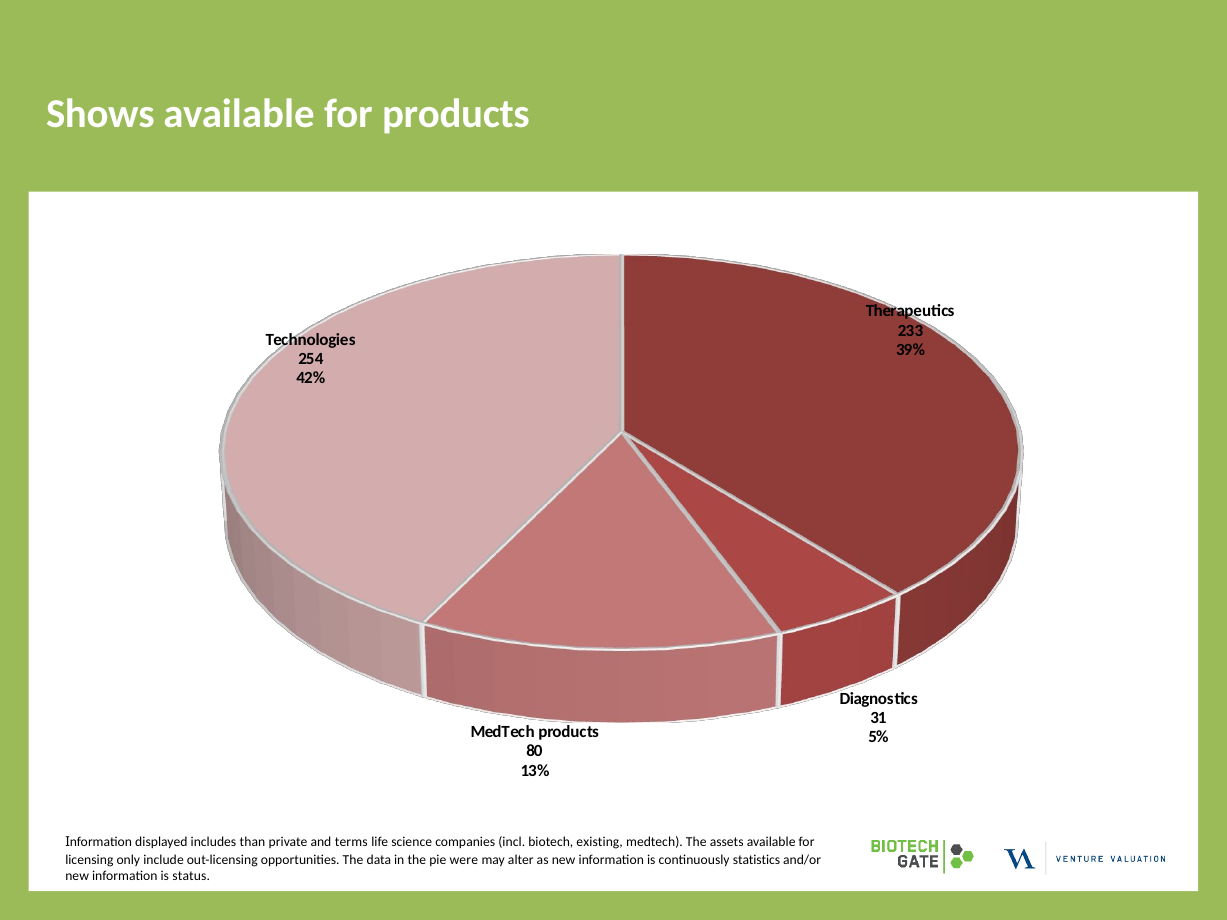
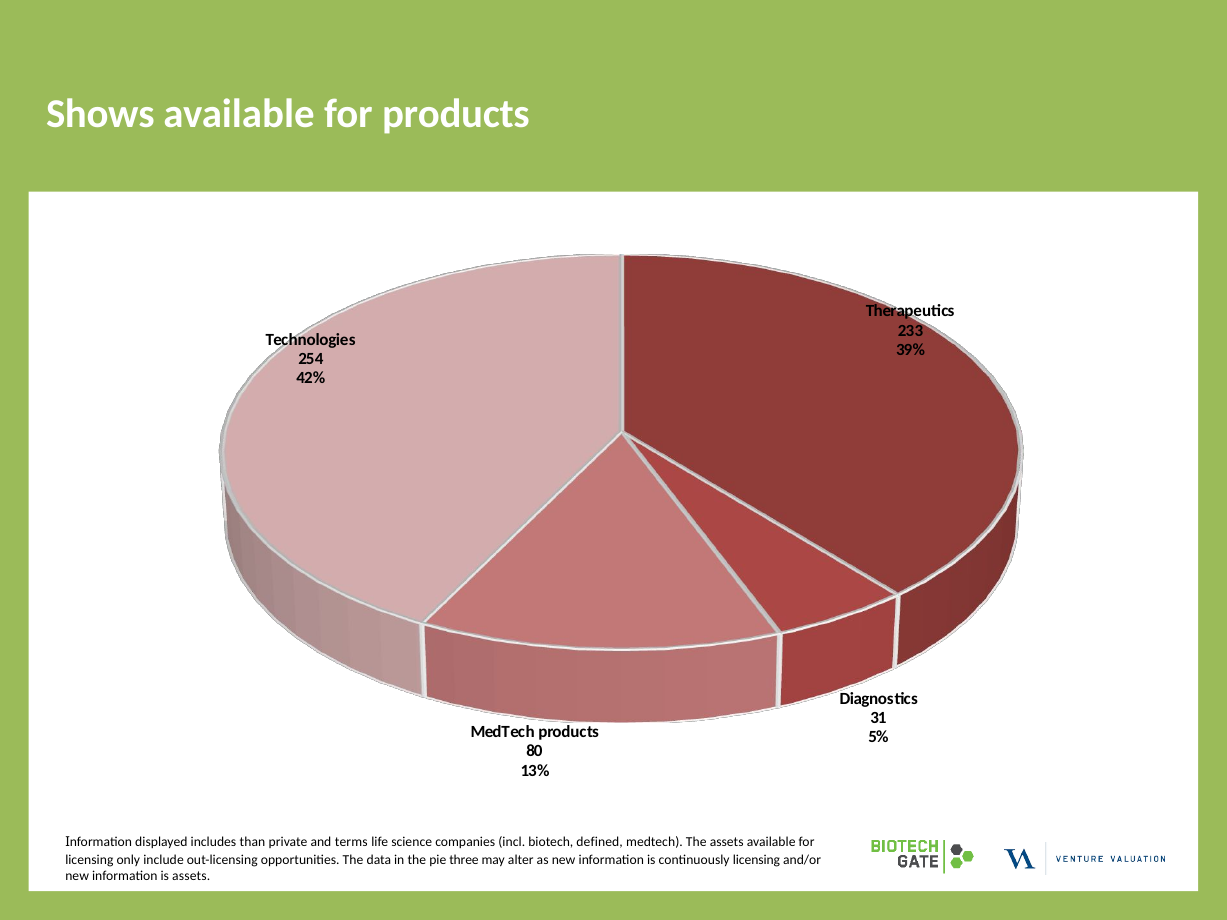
existing: existing -> defined
were: were -> three
continuously statistics: statistics -> licensing
is status: status -> assets
